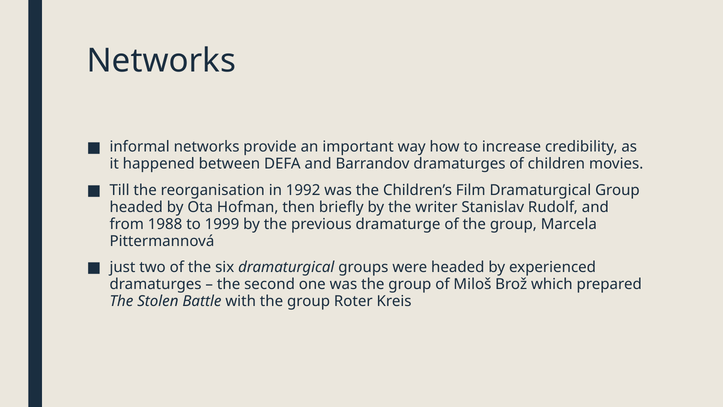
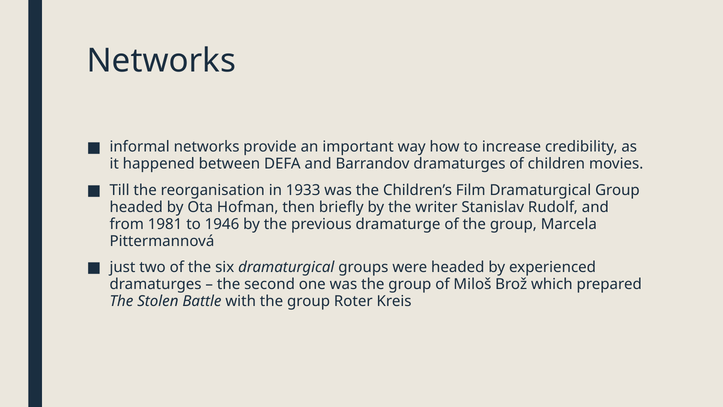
1992: 1992 -> 1933
1988: 1988 -> 1981
1999: 1999 -> 1946
